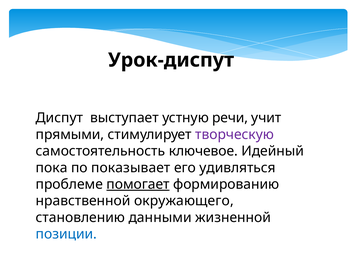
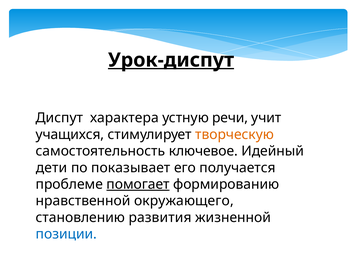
Урок-диспут underline: none -> present
выступает: выступает -> характера
прямыми: прямыми -> учащихся
творческую colour: purple -> orange
пока: пока -> дети
удивляться: удивляться -> получается
данными: данными -> развития
